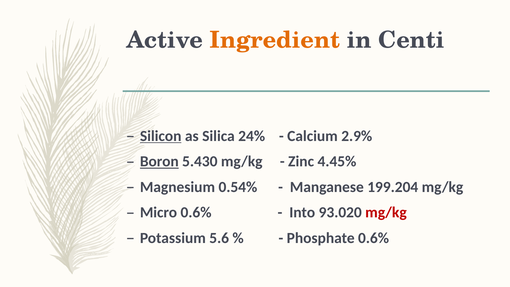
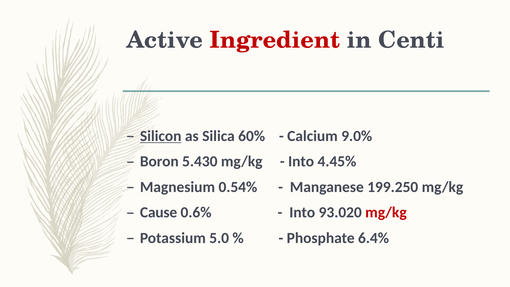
Ingredient colour: orange -> red
24%: 24% -> 60%
2.9%: 2.9% -> 9.0%
Boron underline: present -> none
Zinc at (301, 161): Zinc -> Into
199.204: 199.204 -> 199.250
Micro: Micro -> Cause
5.6: 5.6 -> 5.0
Phosphate 0.6%: 0.6% -> 6.4%
